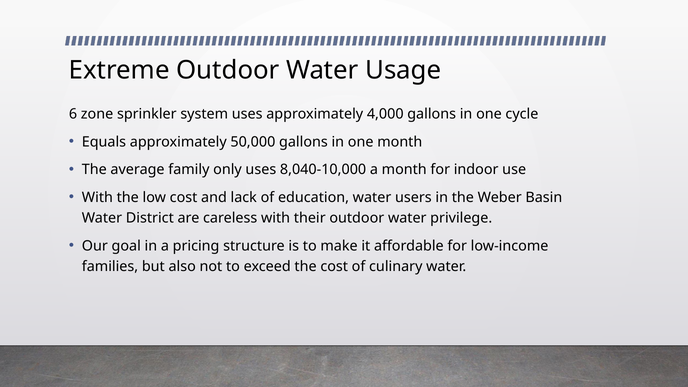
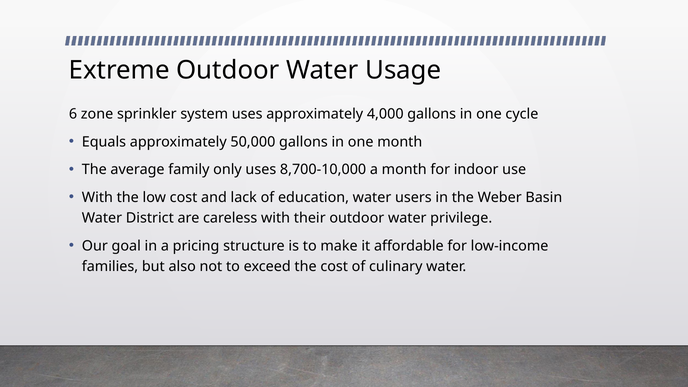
8,040-10,000: 8,040-10,000 -> 8,700-10,000
